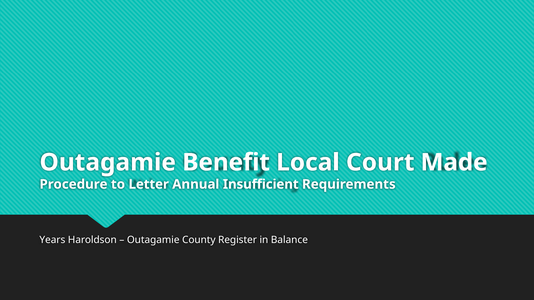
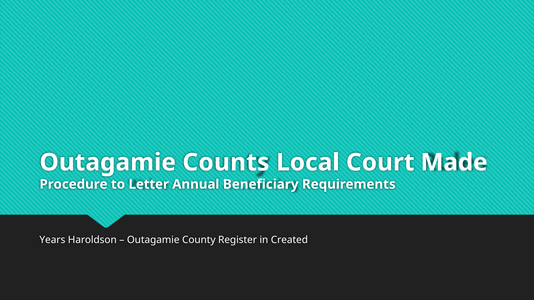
Benefit: Benefit -> Counts
Insufficient: Insufficient -> Beneficiary
Balance: Balance -> Created
